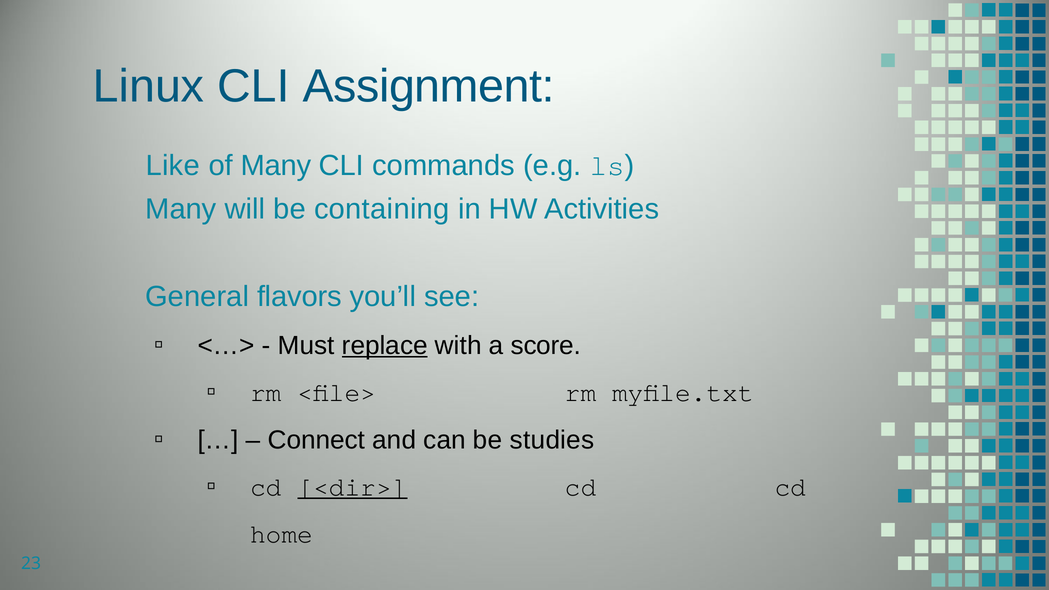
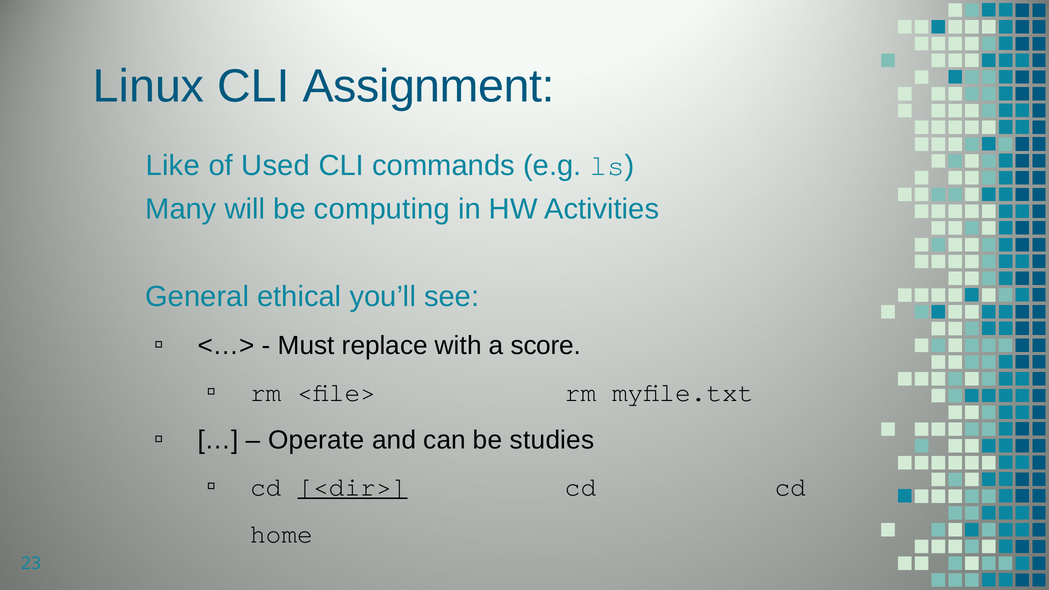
of Many: Many -> Used
containing: containing -> computing
flavors: flavors -> ethical
replace underline: present -> none
Connect: Connect -> Operate
